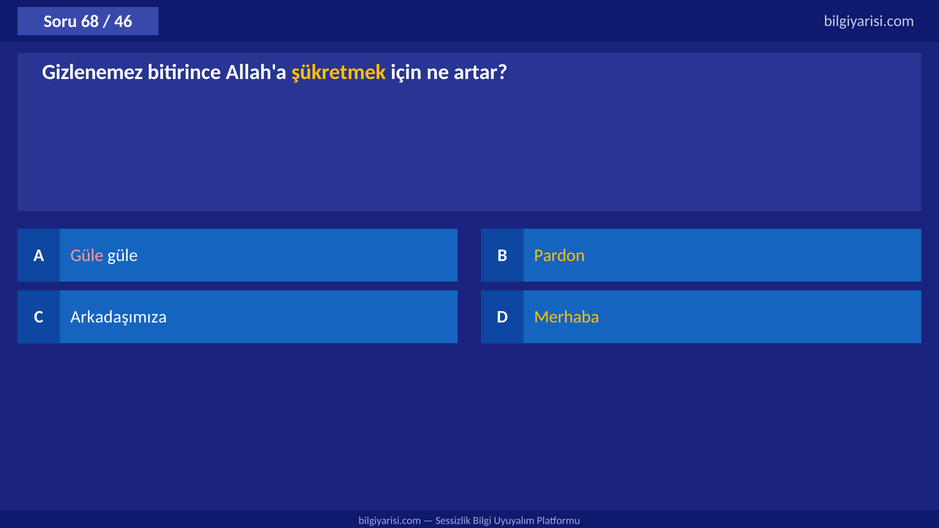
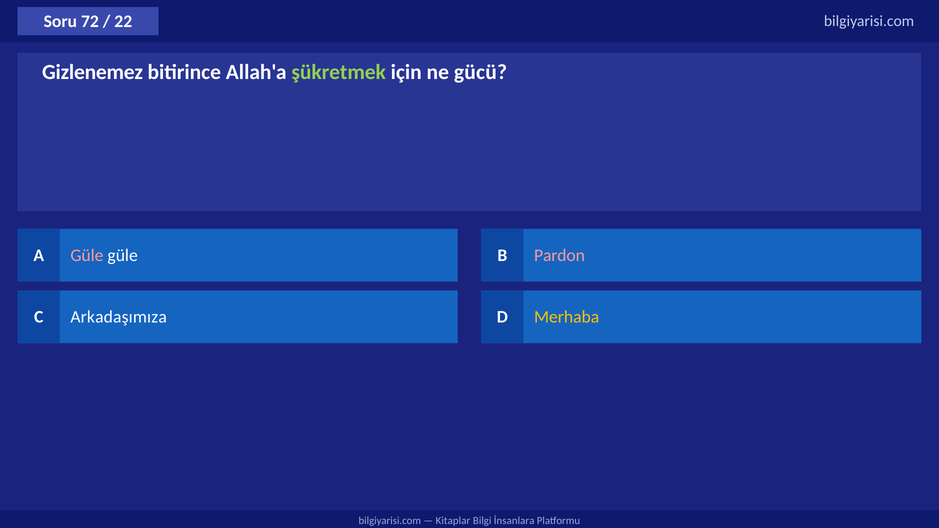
68: 68 -> 72
46: 46 -> 22
şükretmek colour: yellow -> light green
artar: artar -> gücü
Pardon colour: yellow -> pink
Sessizlik: Sessizlik -> Kitaplar
Uyuyalım: Uyuyalım -> İnsanlara
